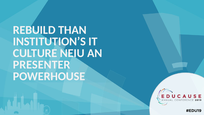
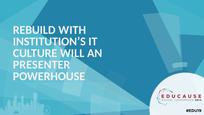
THAN: THAN -> WITH
NEIU: NEIU -> WILL
